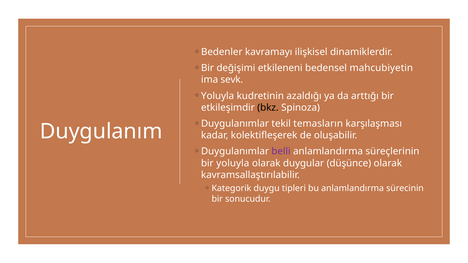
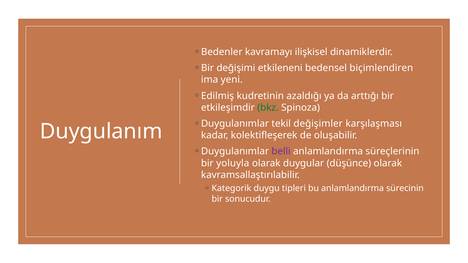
mahcubiyetin: mahcubiyetin -> biçimlendiren
sevk: sevk -> yeni
Yoluyla at (218, 96): Yoluyla -> Edilmiş
bkz colour: black -> green
temasların: temasların -> değişimler
